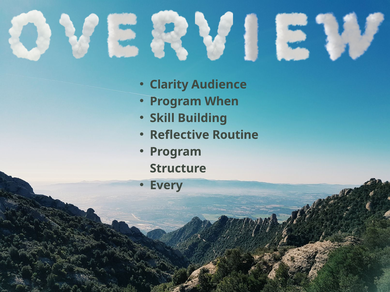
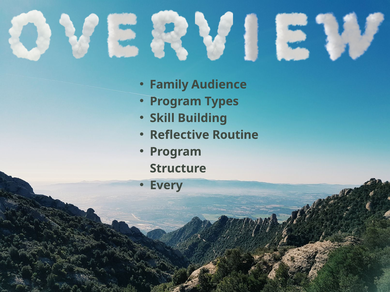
Clarity: Clarity -> Family
When: When -> Types
